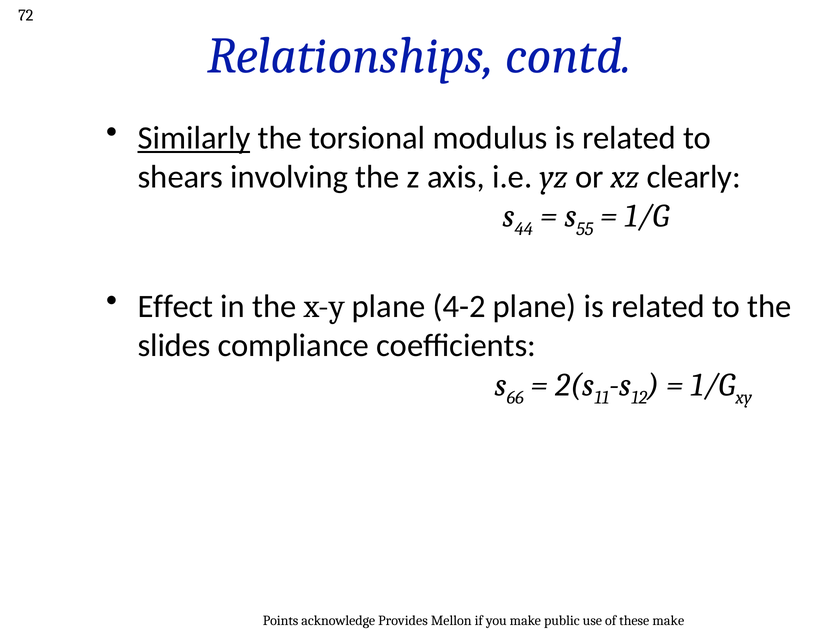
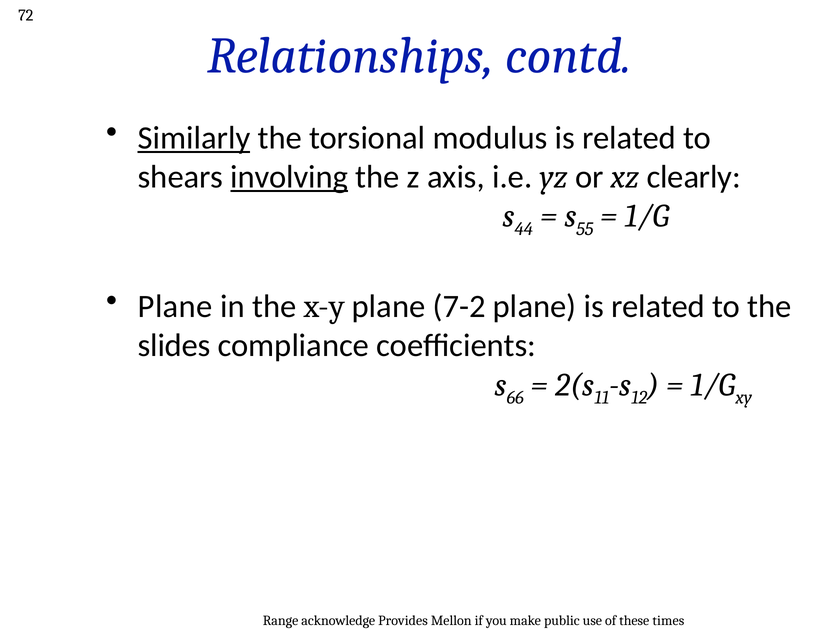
involving underline: none -> present
Effect at (175, 307): Effect -> Plane
4-2: 4-2 -> 7-2
Points: Points -> Range
these make: make -> times
